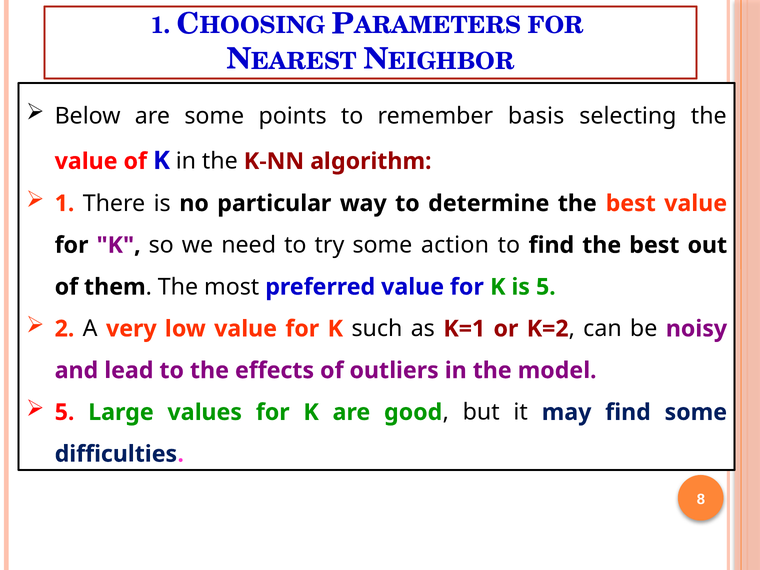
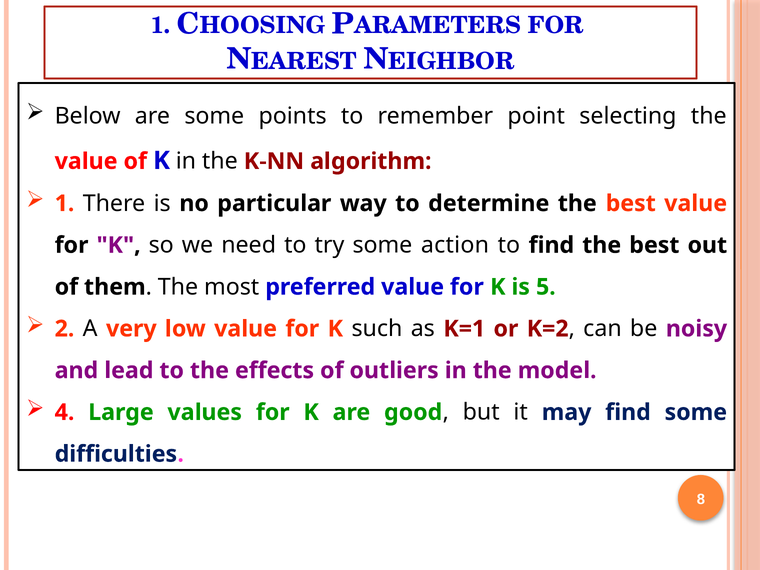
basis: basis -> point
5 at (65, 412): 5 -> 4
